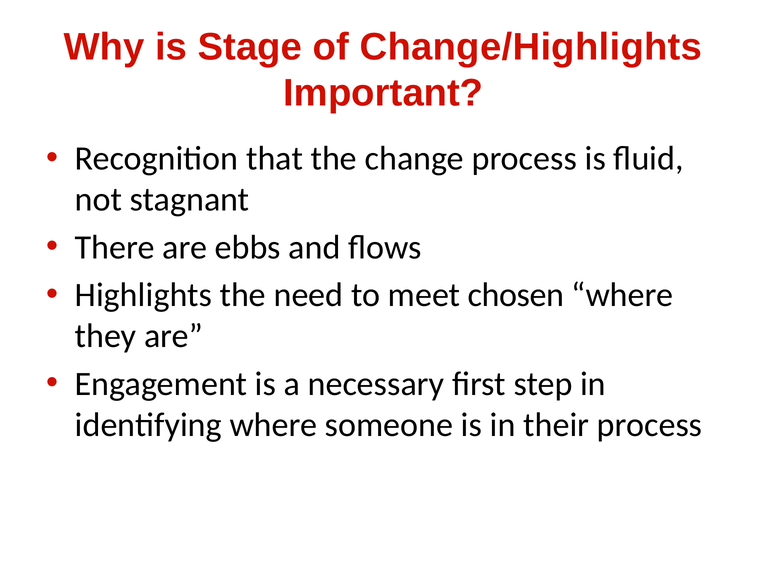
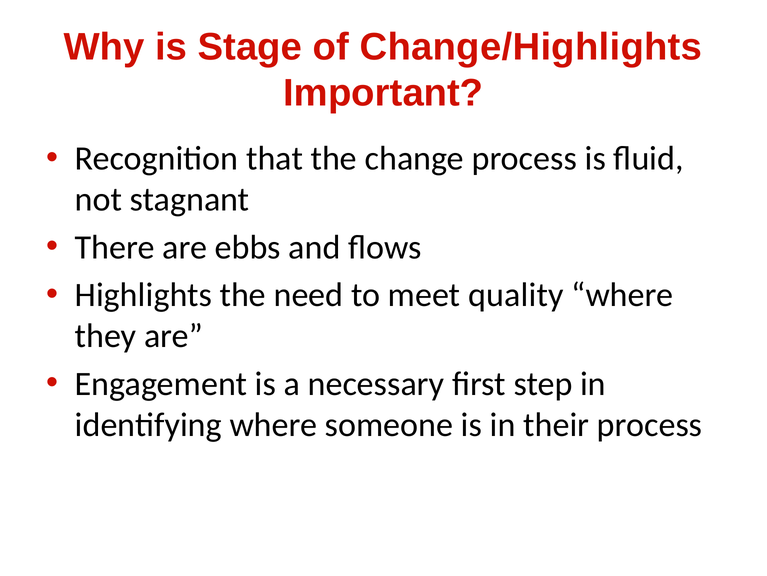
chosen: chosen -> quality
